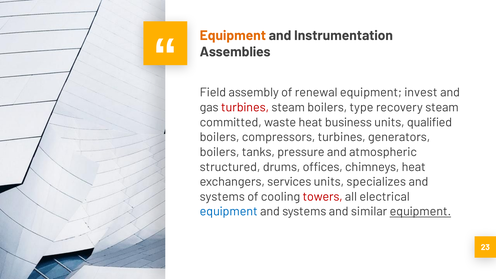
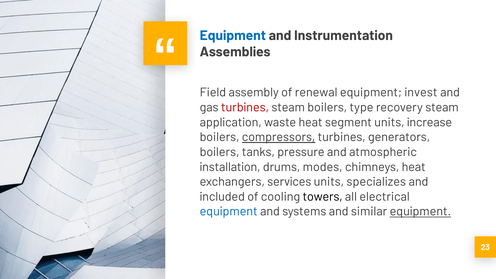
Equipment at (233, 36) colour: orange -> blue
committed: committed -> application
business: business -> segment
qualified: qualified -> increase
compressors underline: none -> present
structured: structured -> installation
offices: offices -> modes
systems at (222, 197): systems -> included
towers colour: red -> black
